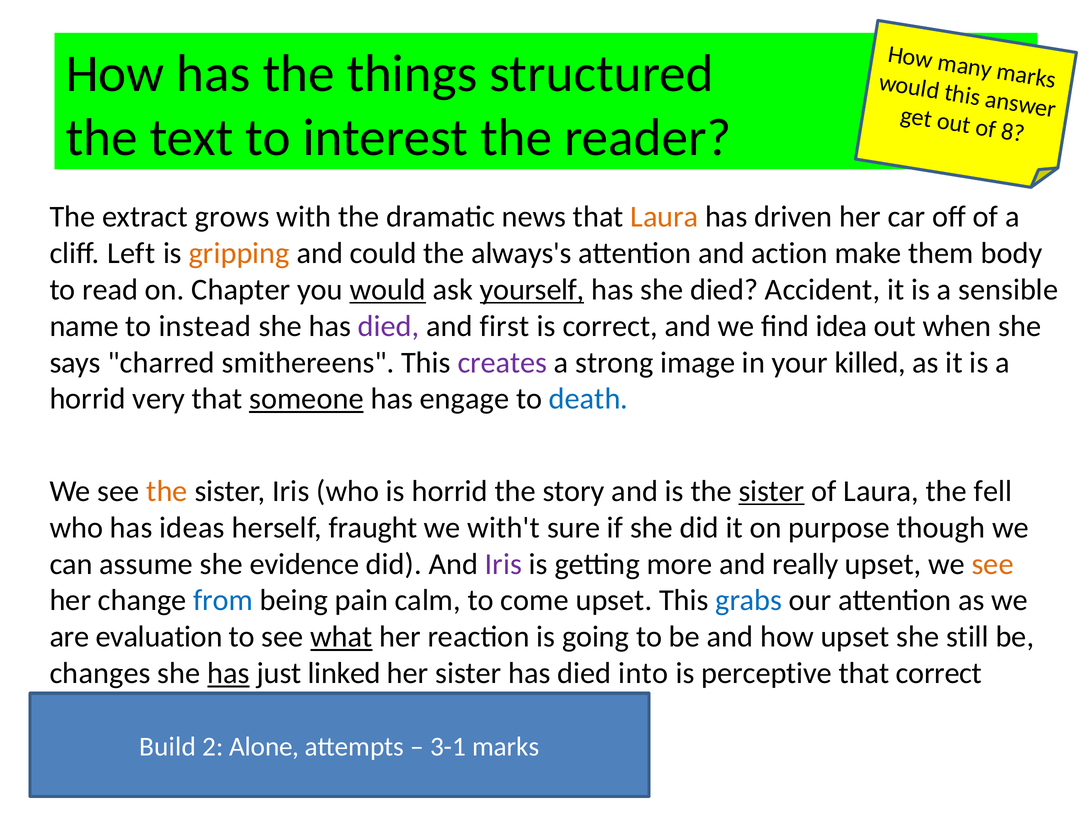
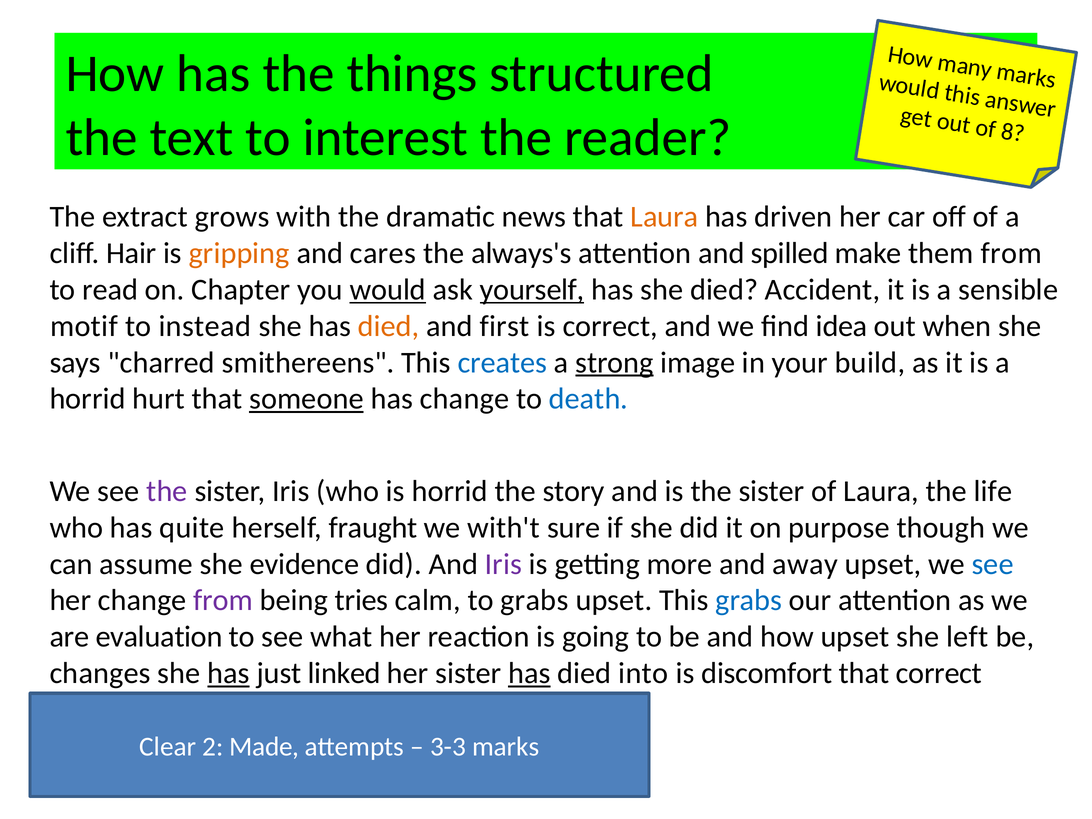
Left: Left -> Hair
could: could -> cares
action: action -> spilled
them body: body -> from
name: name -> motif
died at (389, 326) colour: purple -> orange
creates colour: purple -> blue
strong underline: none -> present
killed: killed -> build
very: very -> hurt
has engage: engage -> change
the at (167, 491) colour: orange -> purple
sister at (772, 491) underline: present -> none
fell: fell -> life
ideas: ideas -> quite
really: really -> away
see at (993, 564) colour: orange -> blue
from at (223, 600) colour: blue -> purple
pain: pain -> tries
to come: come -> grabs
what underline: present -> none
still: still -> left
has at (529, 673) underline: none -> present
perceptive: perceptive -> discomfort
Build: Build -> Clear
Alone: Alone -> Made
3-1: 3-1 -> 3-3
